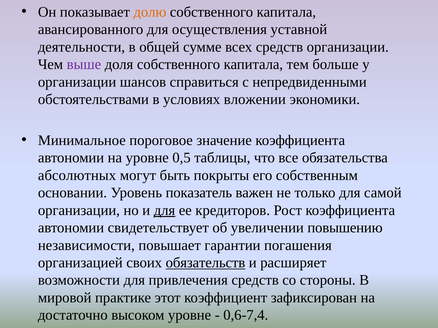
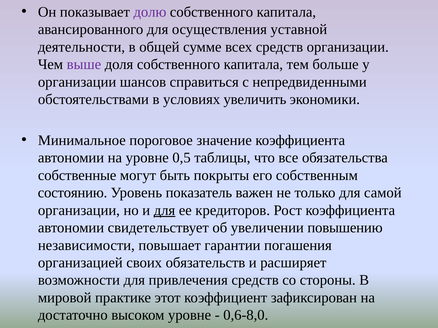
долю colour: orange -> purple
вложении: вложении -> увеличить
абсолютных: абсолютных -> собственные
основании: основании -> состоянию
обязательств underline: present -> none
0,6-7,4: 0,6-7,4 -> 0,6-8,0
